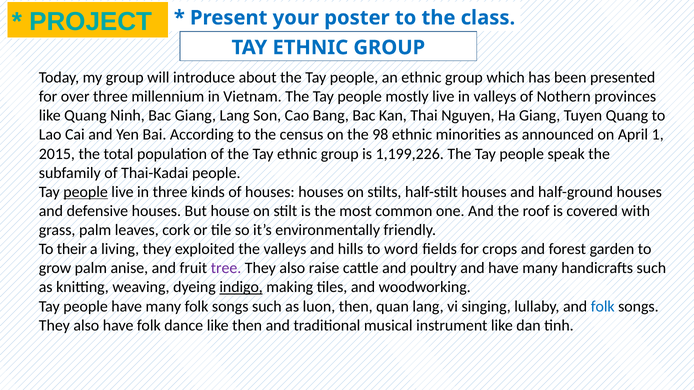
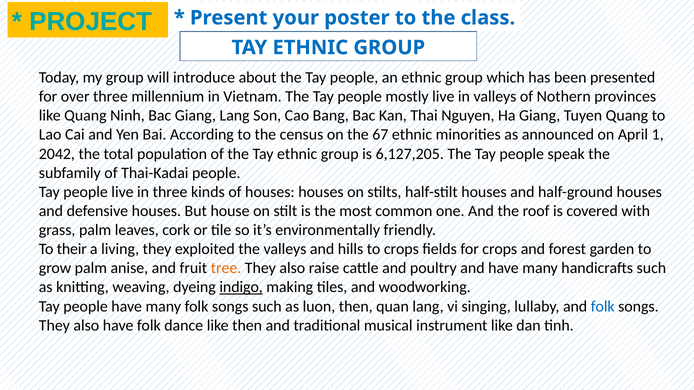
98: 98 -> 67
2015: 2015 -> 2042
1,199,226: 1,199,226 -> 6,127,205
people at (86, 192) underline: present -> none
to word: word -> crops
tree colour: purple -> orange
